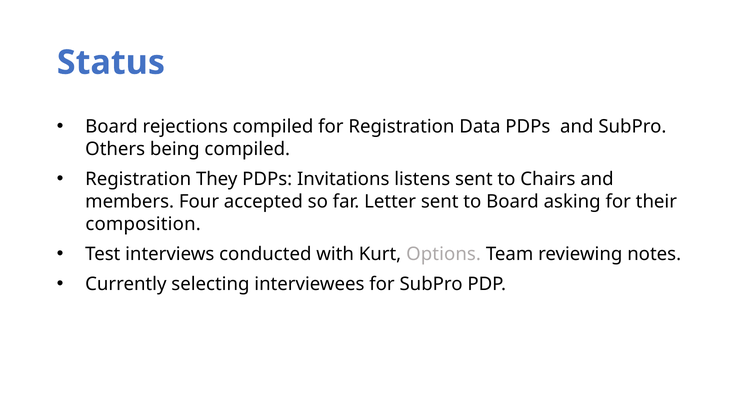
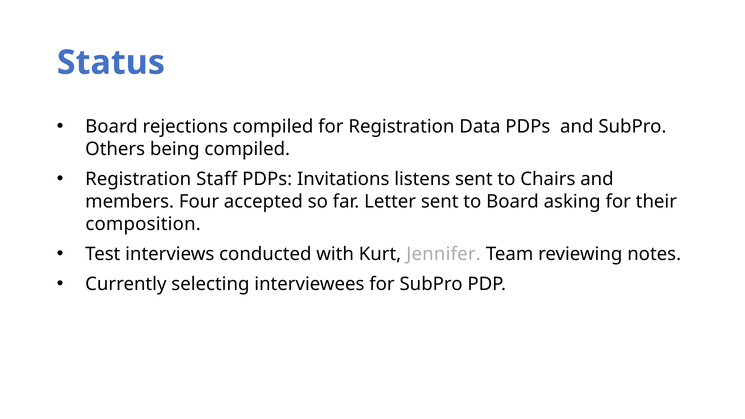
They: They -> Staff
Options: Options -> Jennifer
